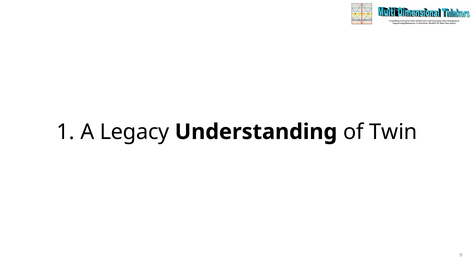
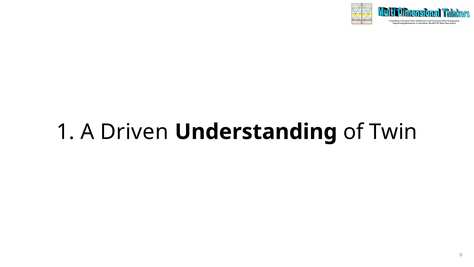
Legacy: Legacy -> Driven
